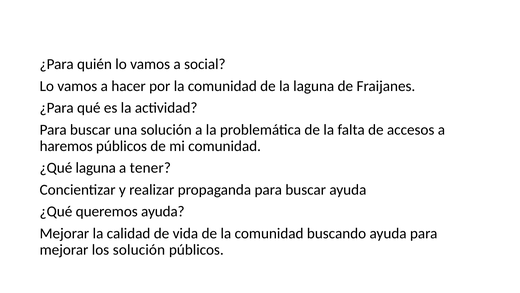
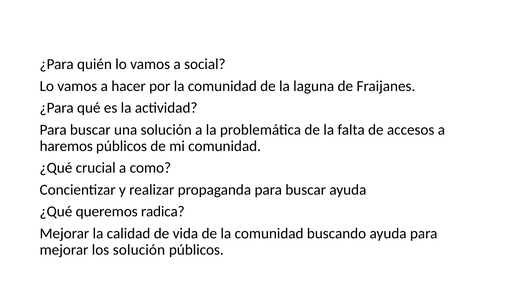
¿Qué laguna: laguna -> crucial
tener: tener -> como
queremos ayuda: ayuda -> radica
